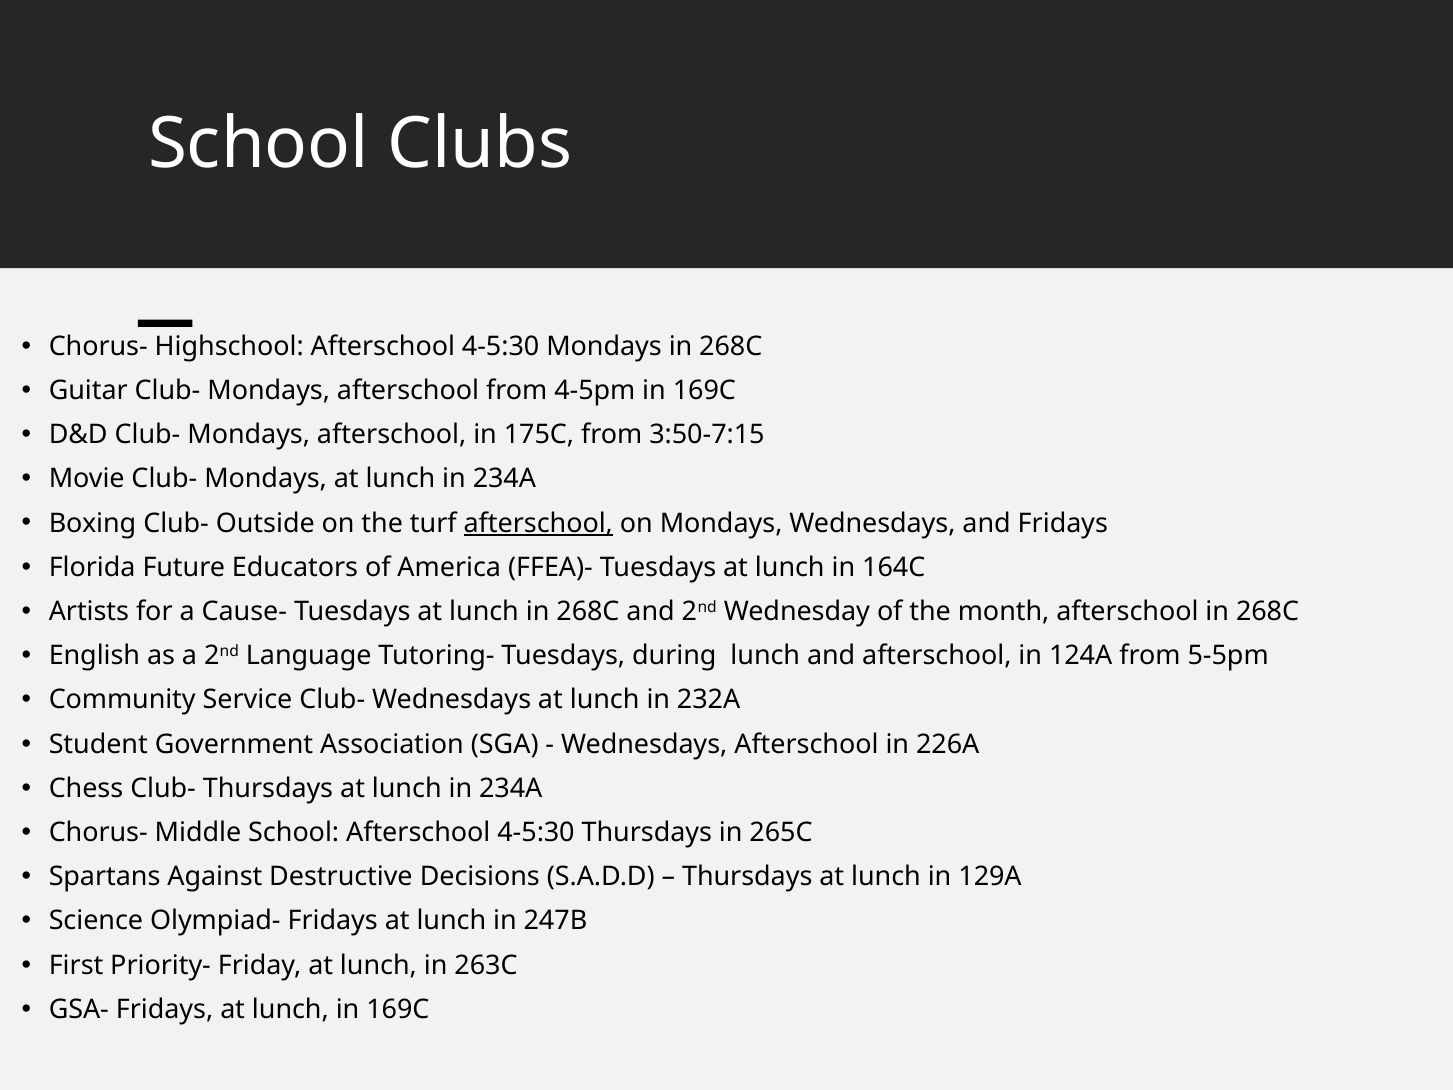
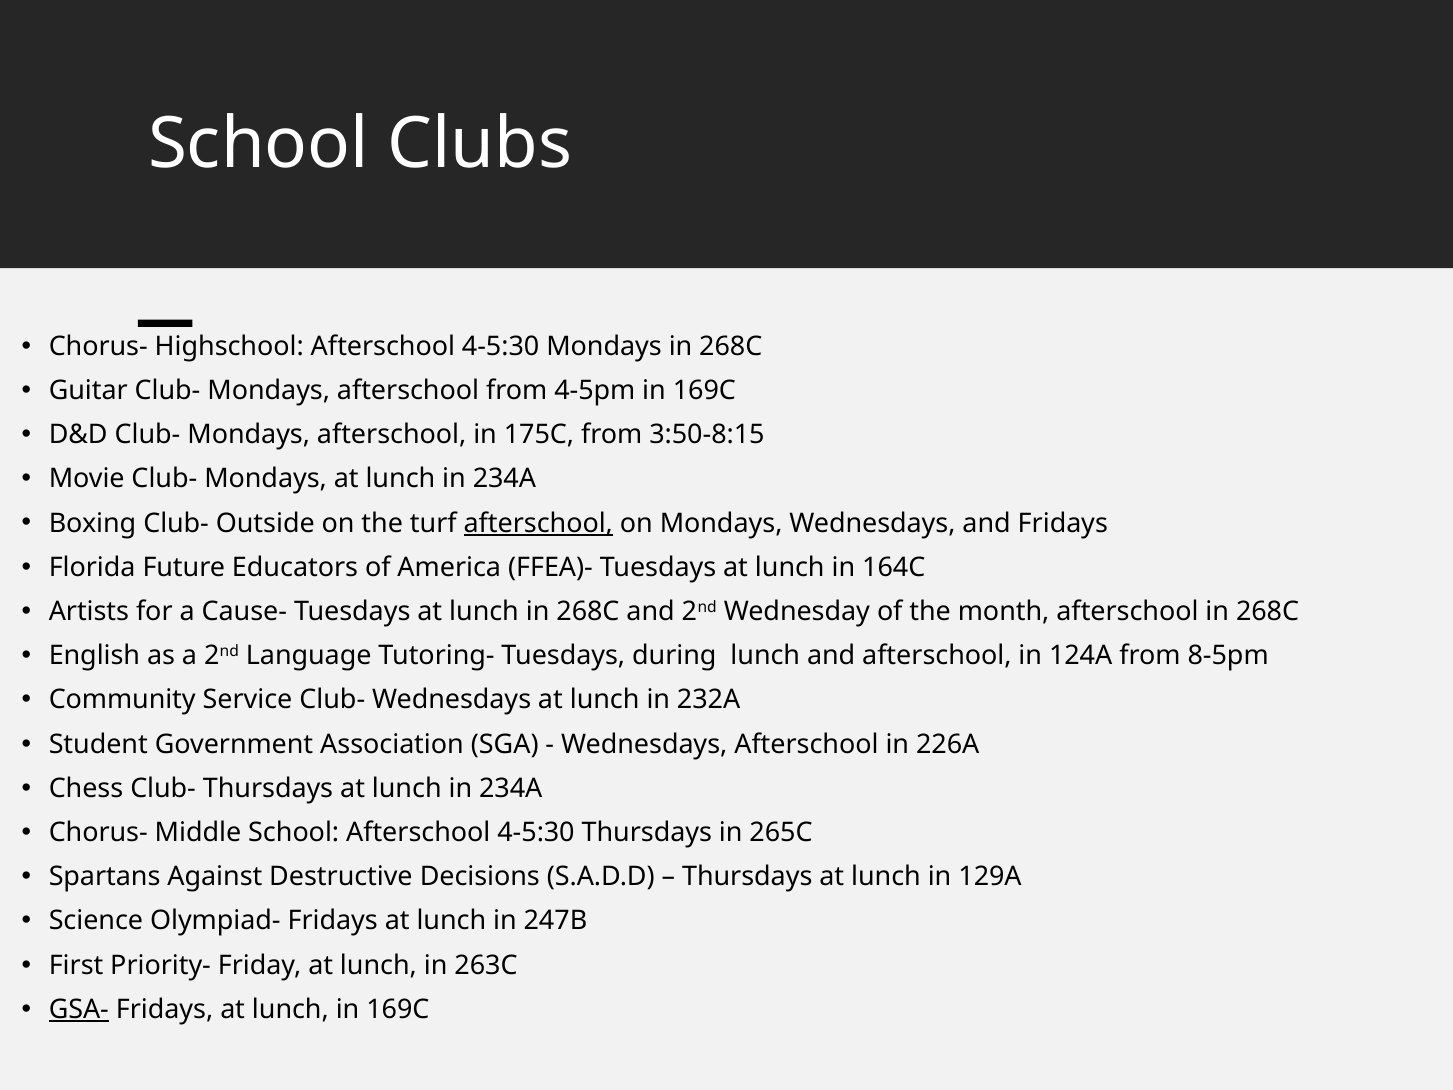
3:50-7:15: 3:50-7:15 -> 3:50-8:15
5-5pm: 5-5pm -> 8-5pm
GSA- underline: none -> present
